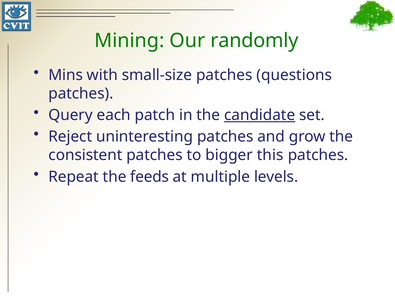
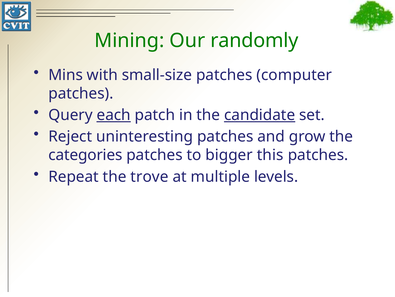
questions: questions -> computer
each underline: none -> present
consistent: consistent -> categories
feeds: feeds -> trove
